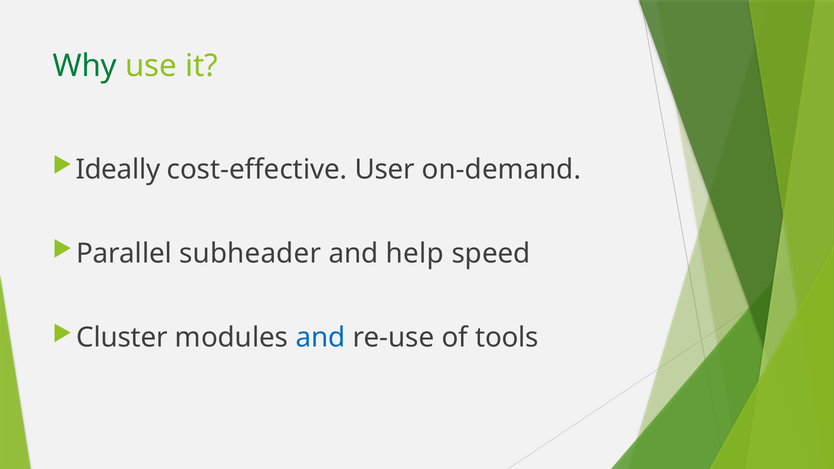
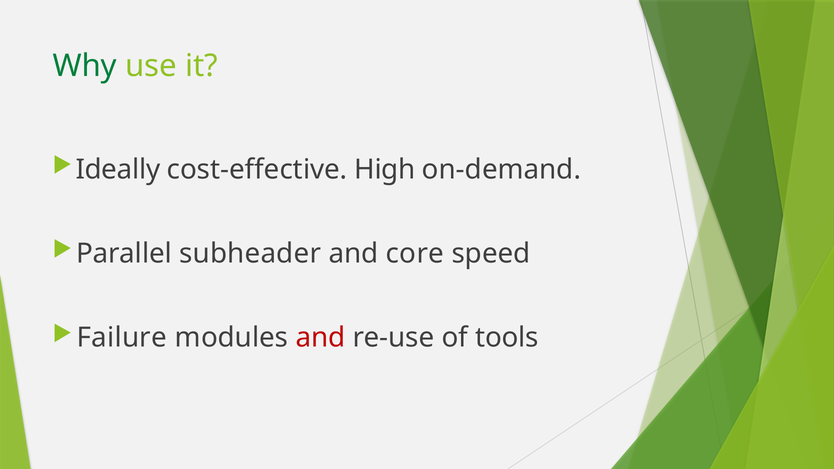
User: User -> High
help: help -> core
Cluster: Cluster -> Failure
and at (320, 338) colour: blue -> red
